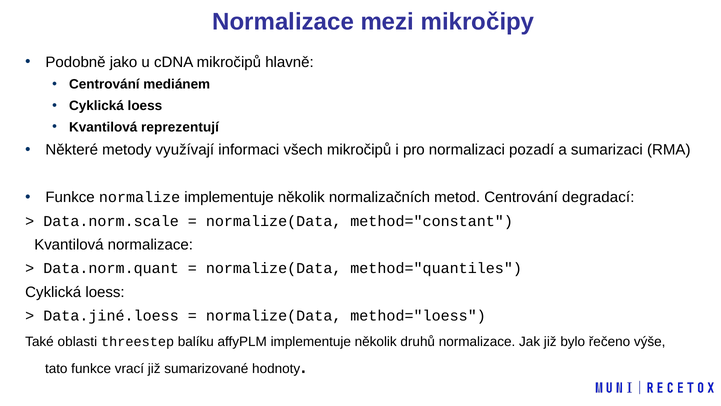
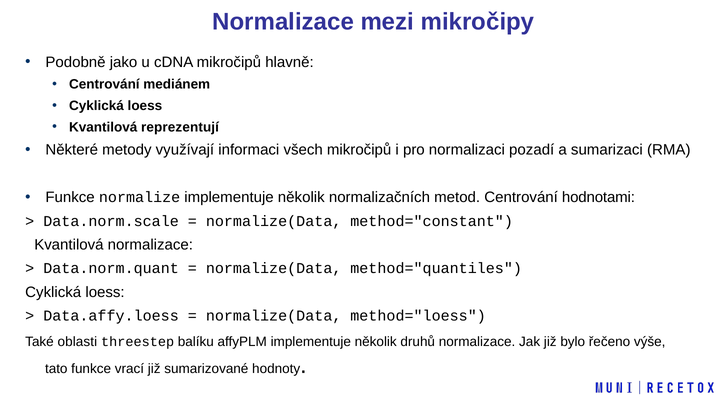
degradací: degradací -> hodnotami
Data.jiné.loess: Data.jiné.loess -> Data.affy.loess
